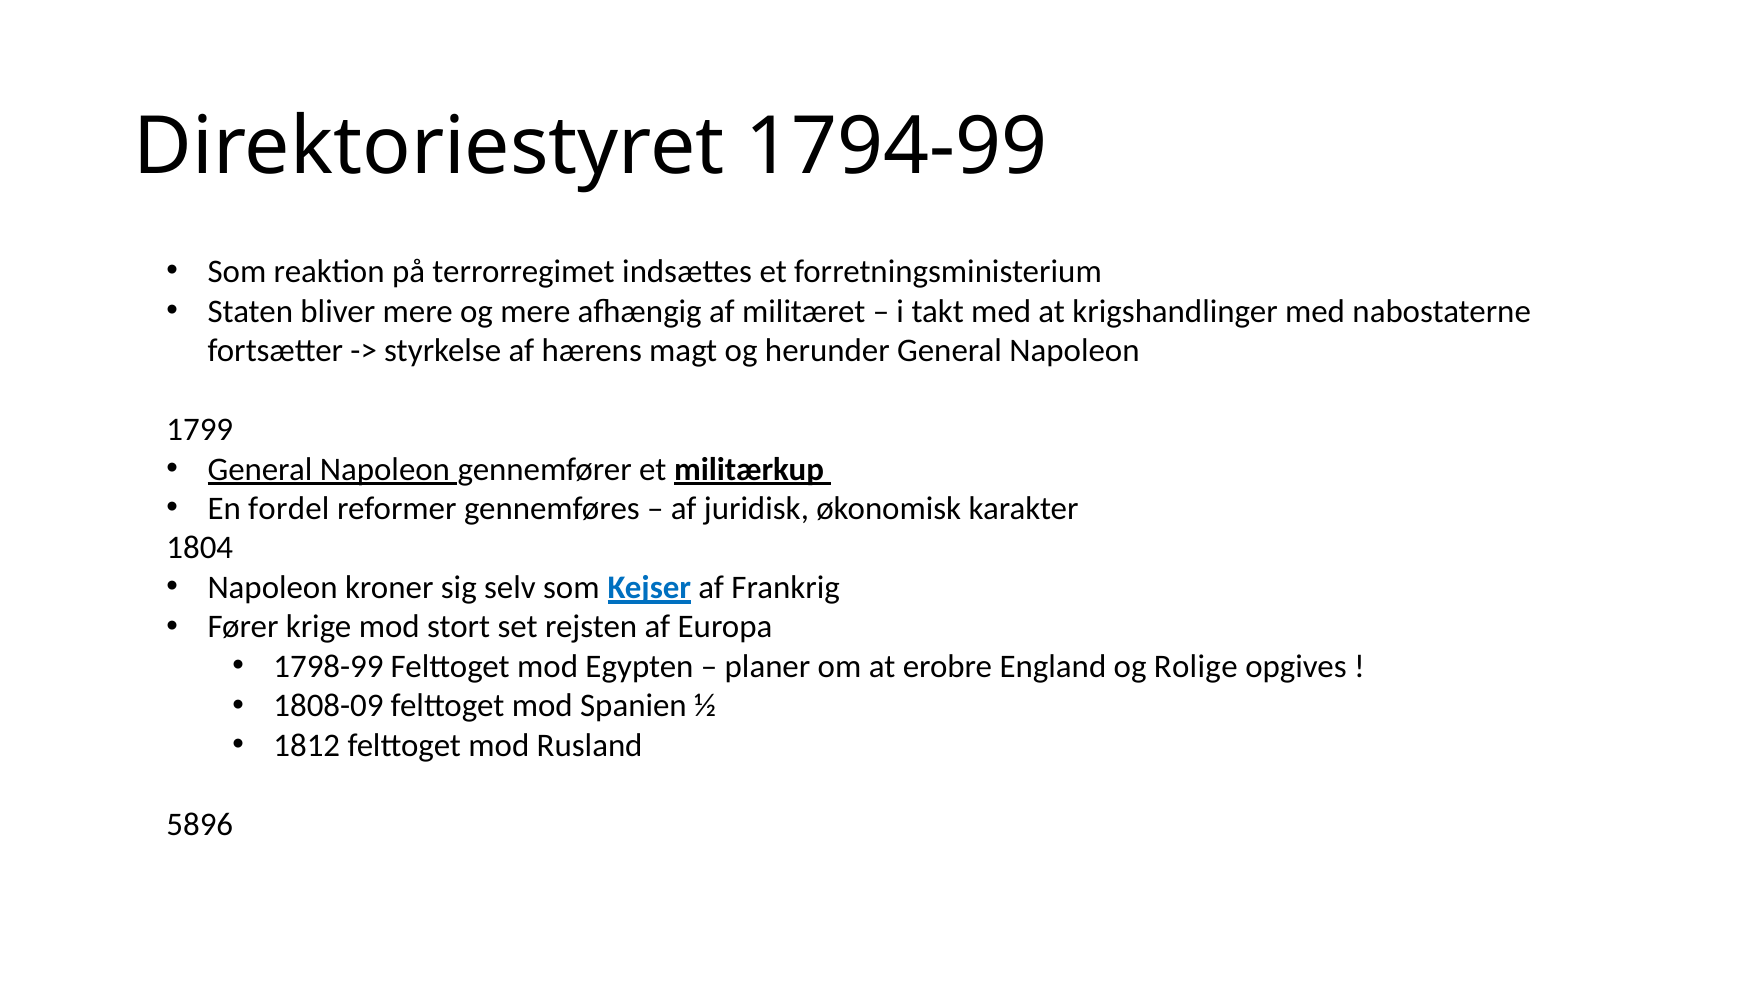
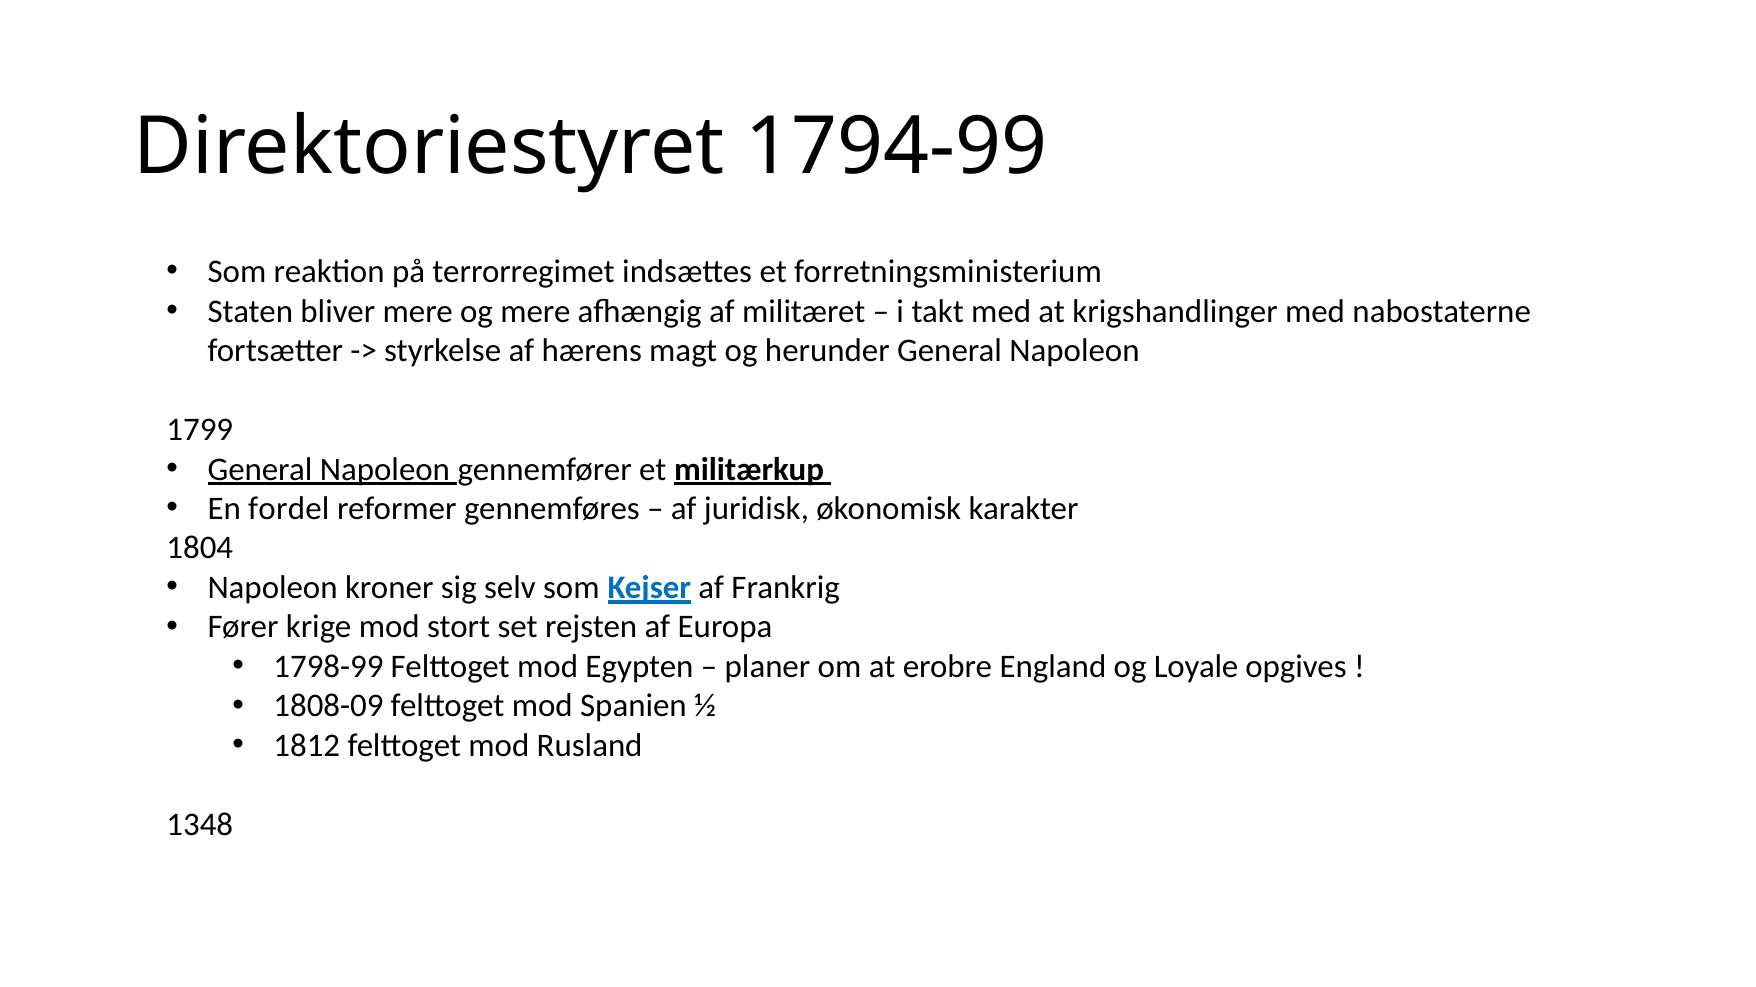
Rolige: Rolige -> Loyale
5896: 5896 -> 1348
